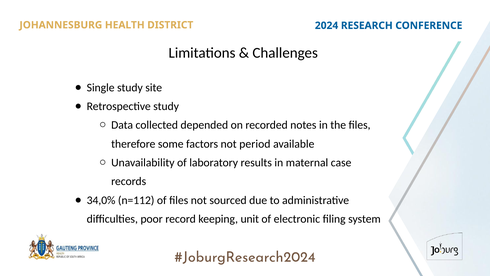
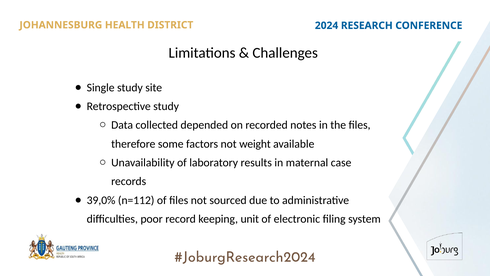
period: period -> weight
34,0%: 34,0% -> 39,0%
